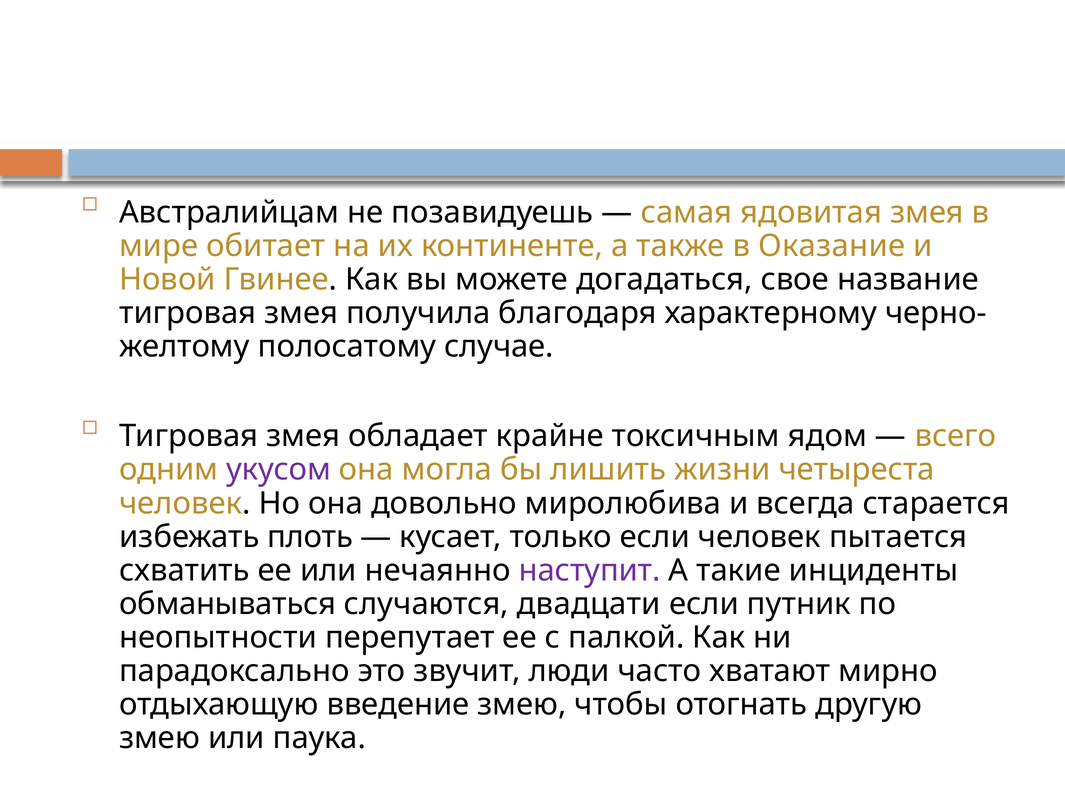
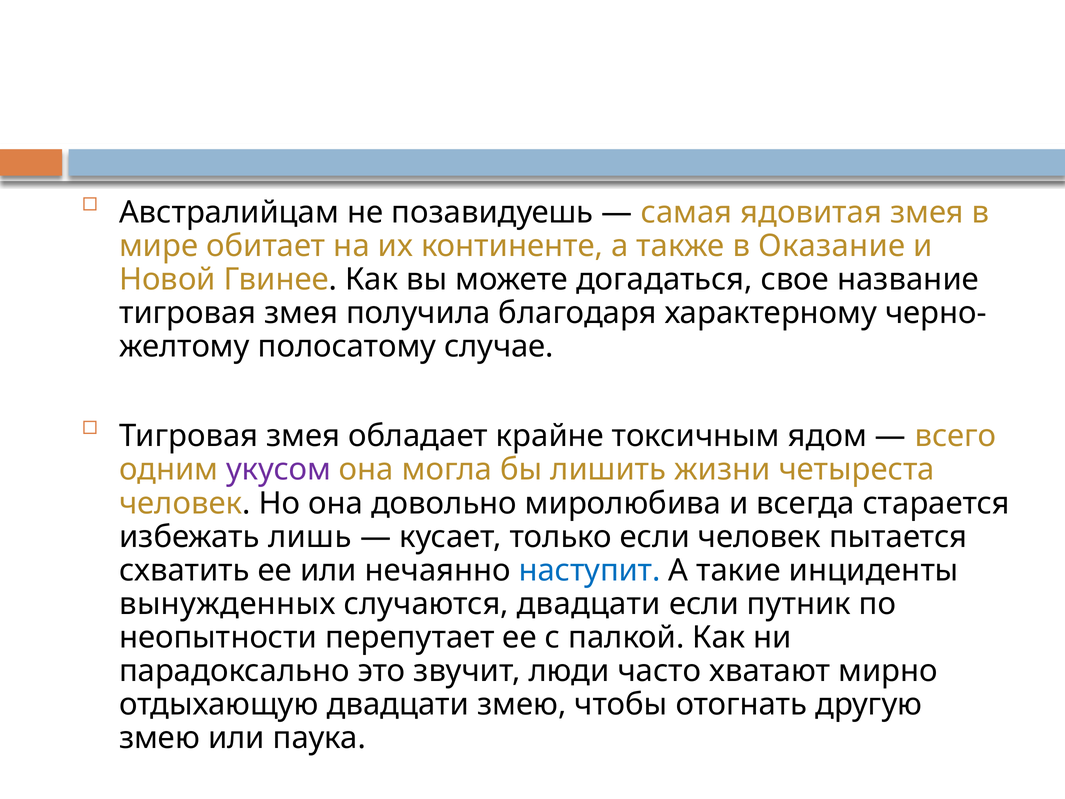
плоть: плоть -> лишь
наступит colour: purple -> blue
обманываться: обманываться -> вынужденных
отдыхающую введение: введение -> двадцати
